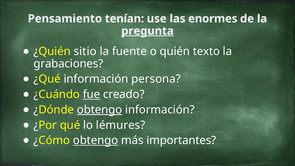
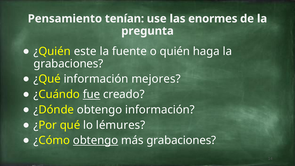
pregunta underline: present -> none
sitio: sitio -> este
texto: texto -> haga
persona: persona -> mejores
obtengo at (100, 110) underline: present -> none
más importantes: importantes -> grabaciones
